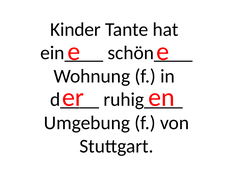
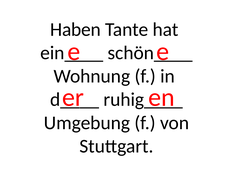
Kinder: Kinder -> Haben
